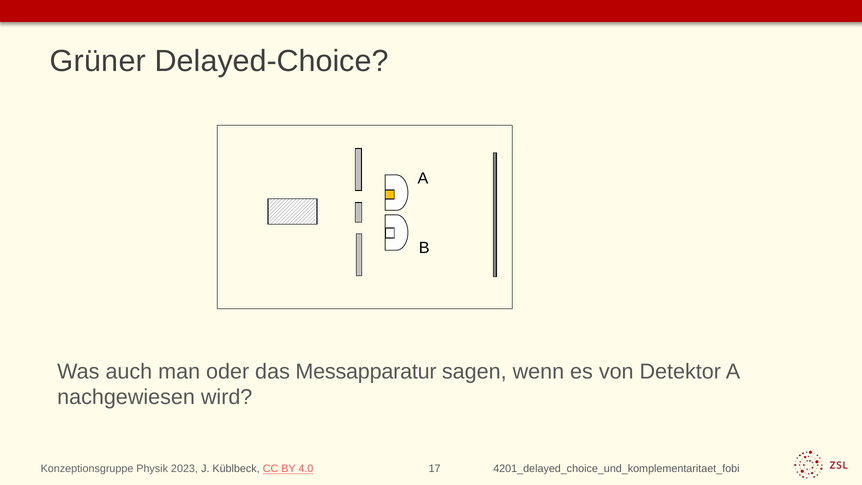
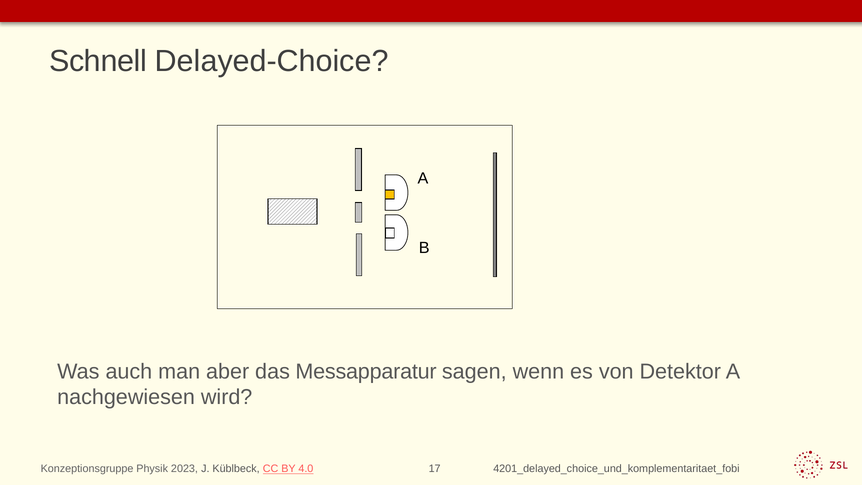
Grüner: Grüner -> Schnell
oder: oder -> aber
